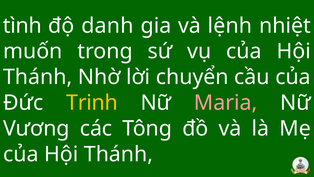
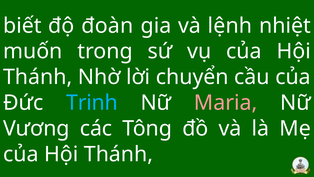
tình: tình -> biết
danh: danh -> đoàn
Trinh colour: yellow -> light blue
